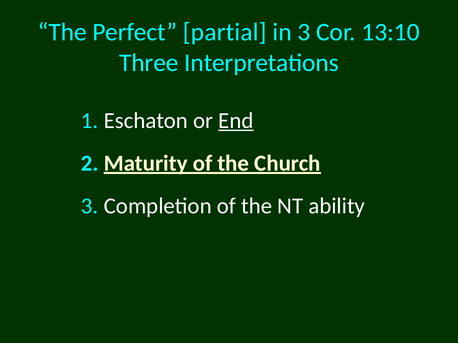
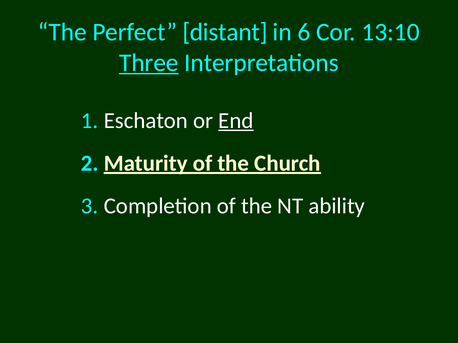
partial: partial -> distant
3: 3 -> 6
Three underline: none -> present
